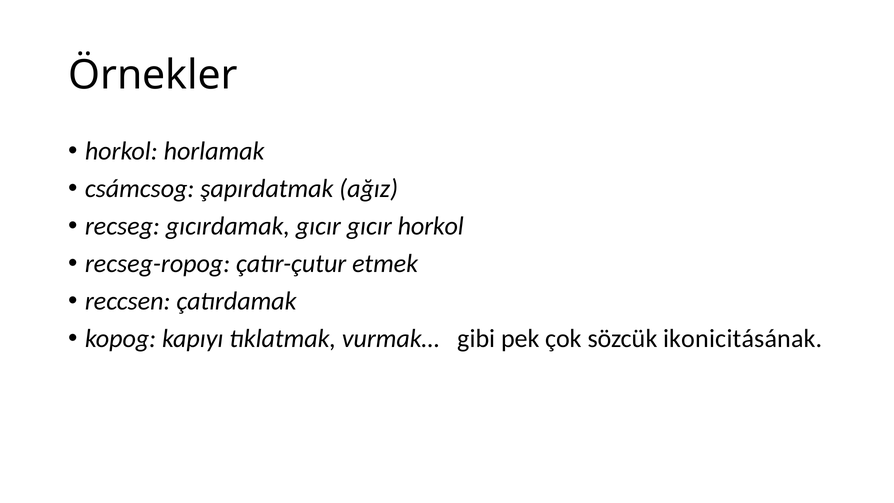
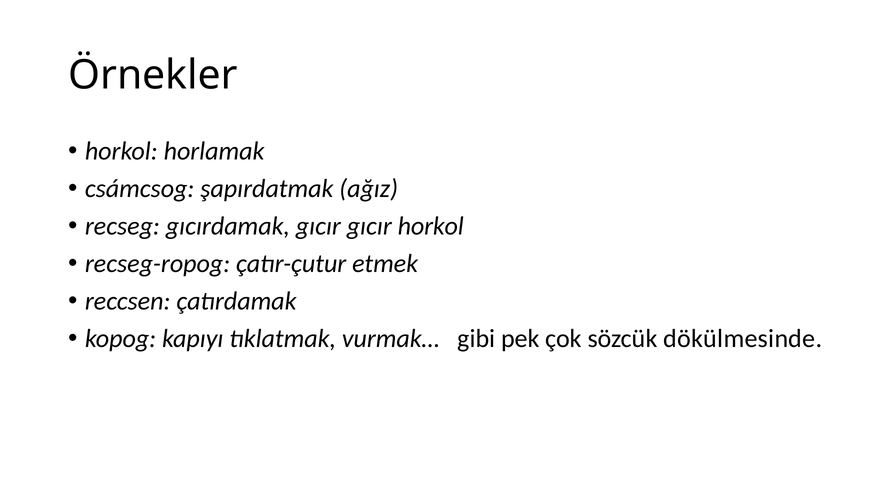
ikonicitásának: ikonicitásának -> dökülmesinde
